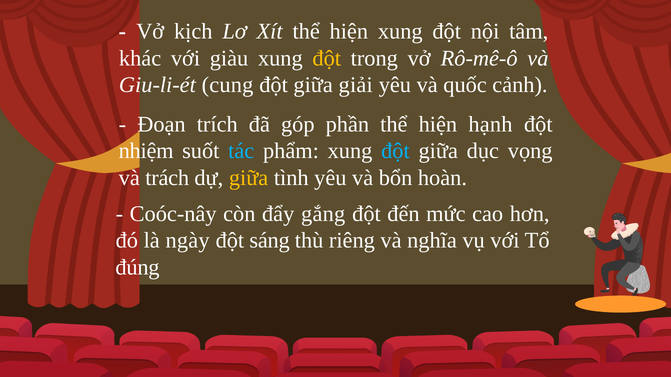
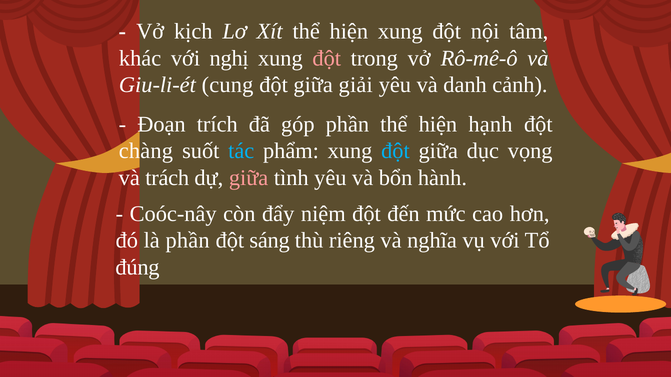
giàu: giàu -> nghị
đột at (327, 58) colour: yellow -> pink
quốc: quốc -> danh
nhiệm: nhiệm -> chàng
giữa at (249, 178) colour: yellow -> pink
hoàn: hoàn -> hành
gắng: gắng -> niệm
là ngày: ngày -> phần
